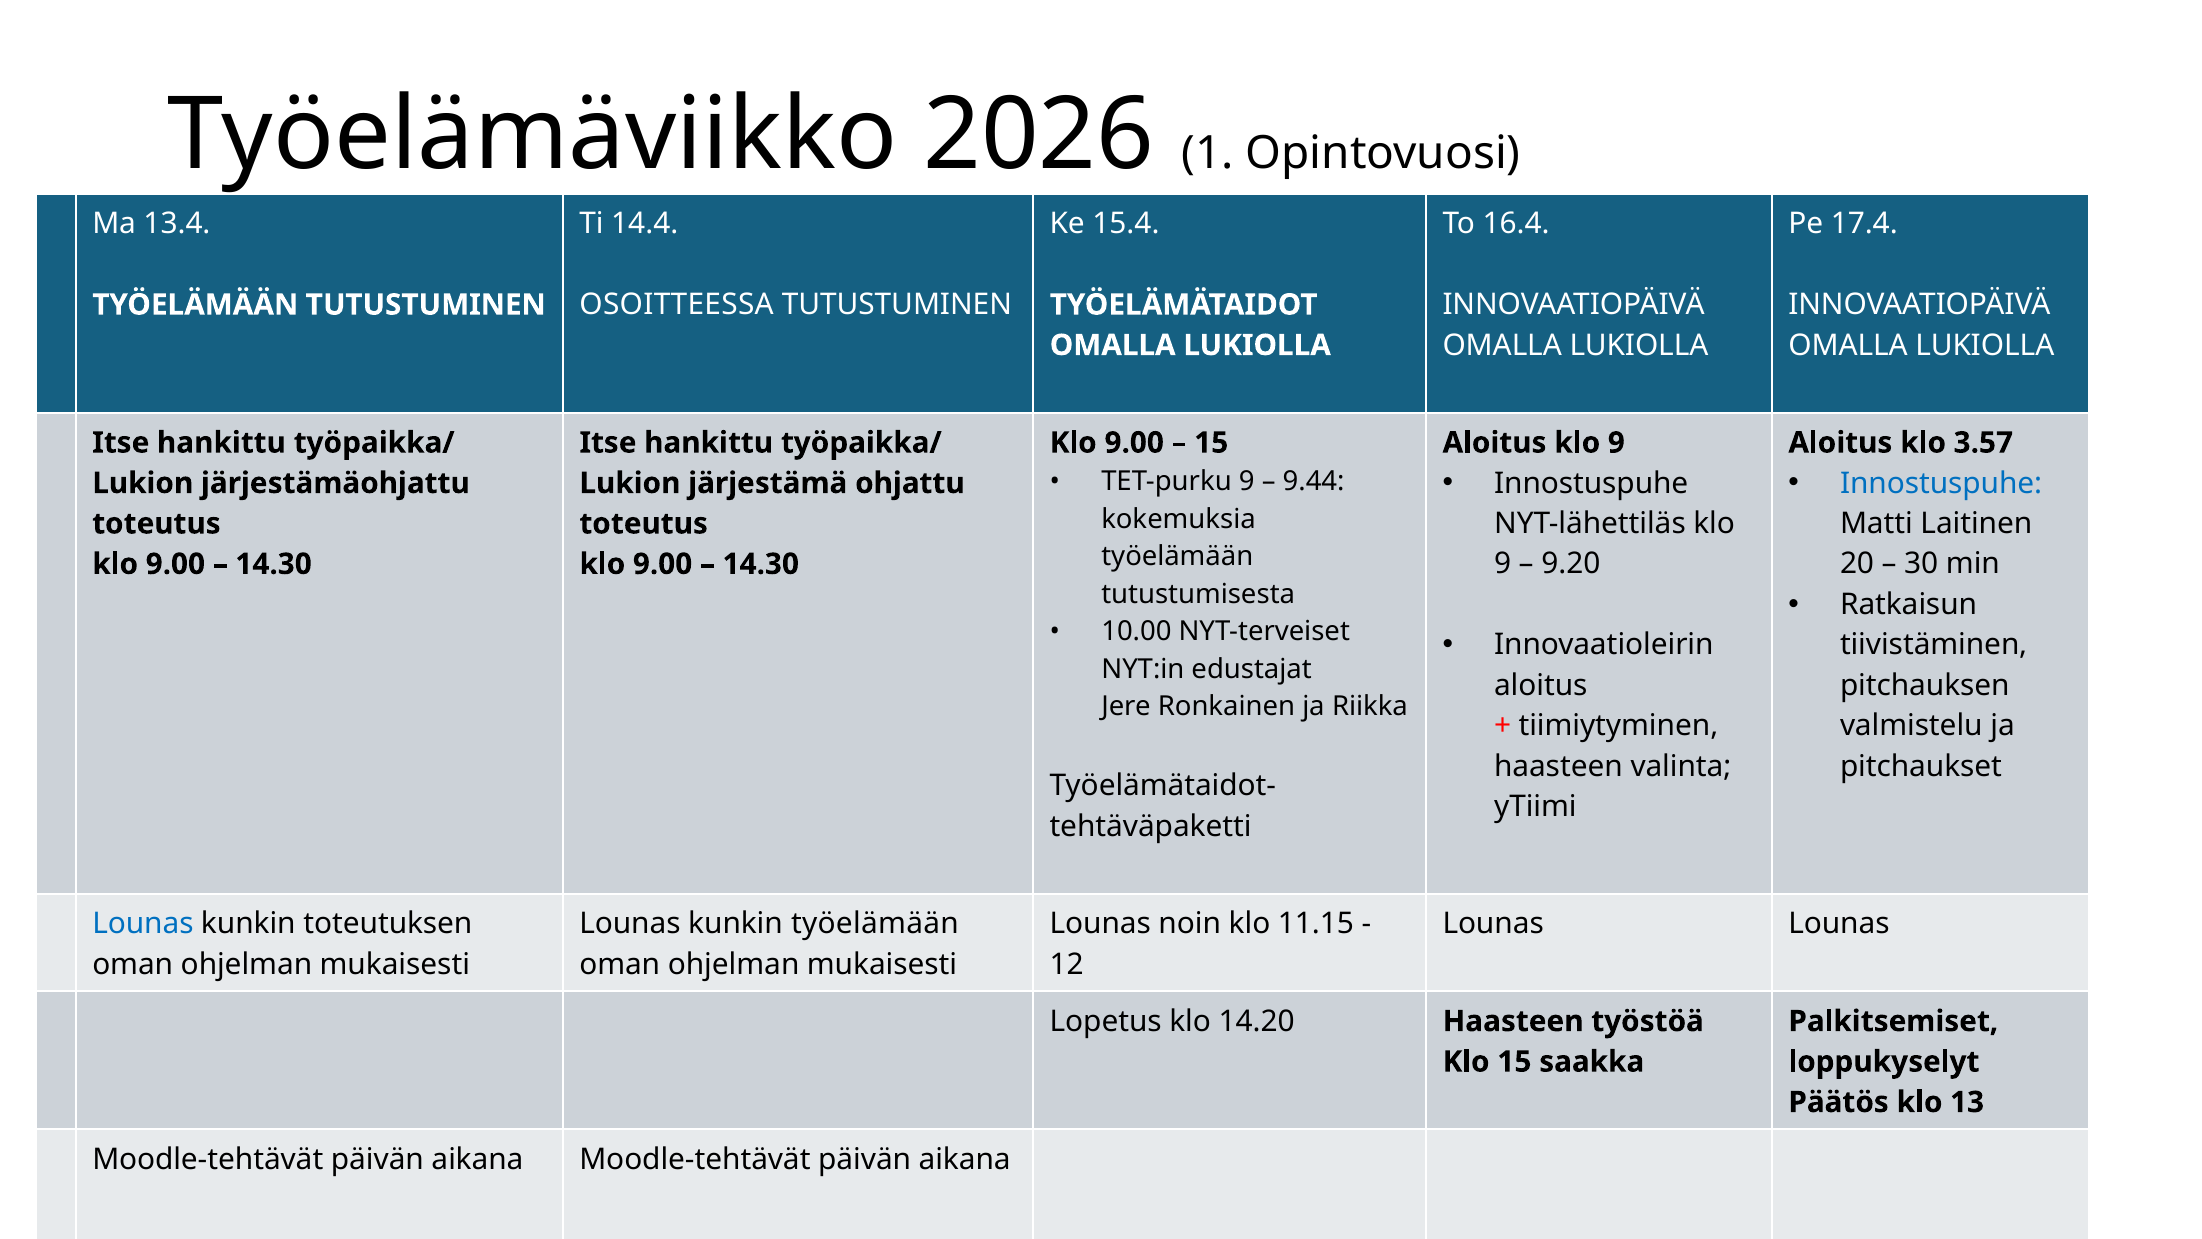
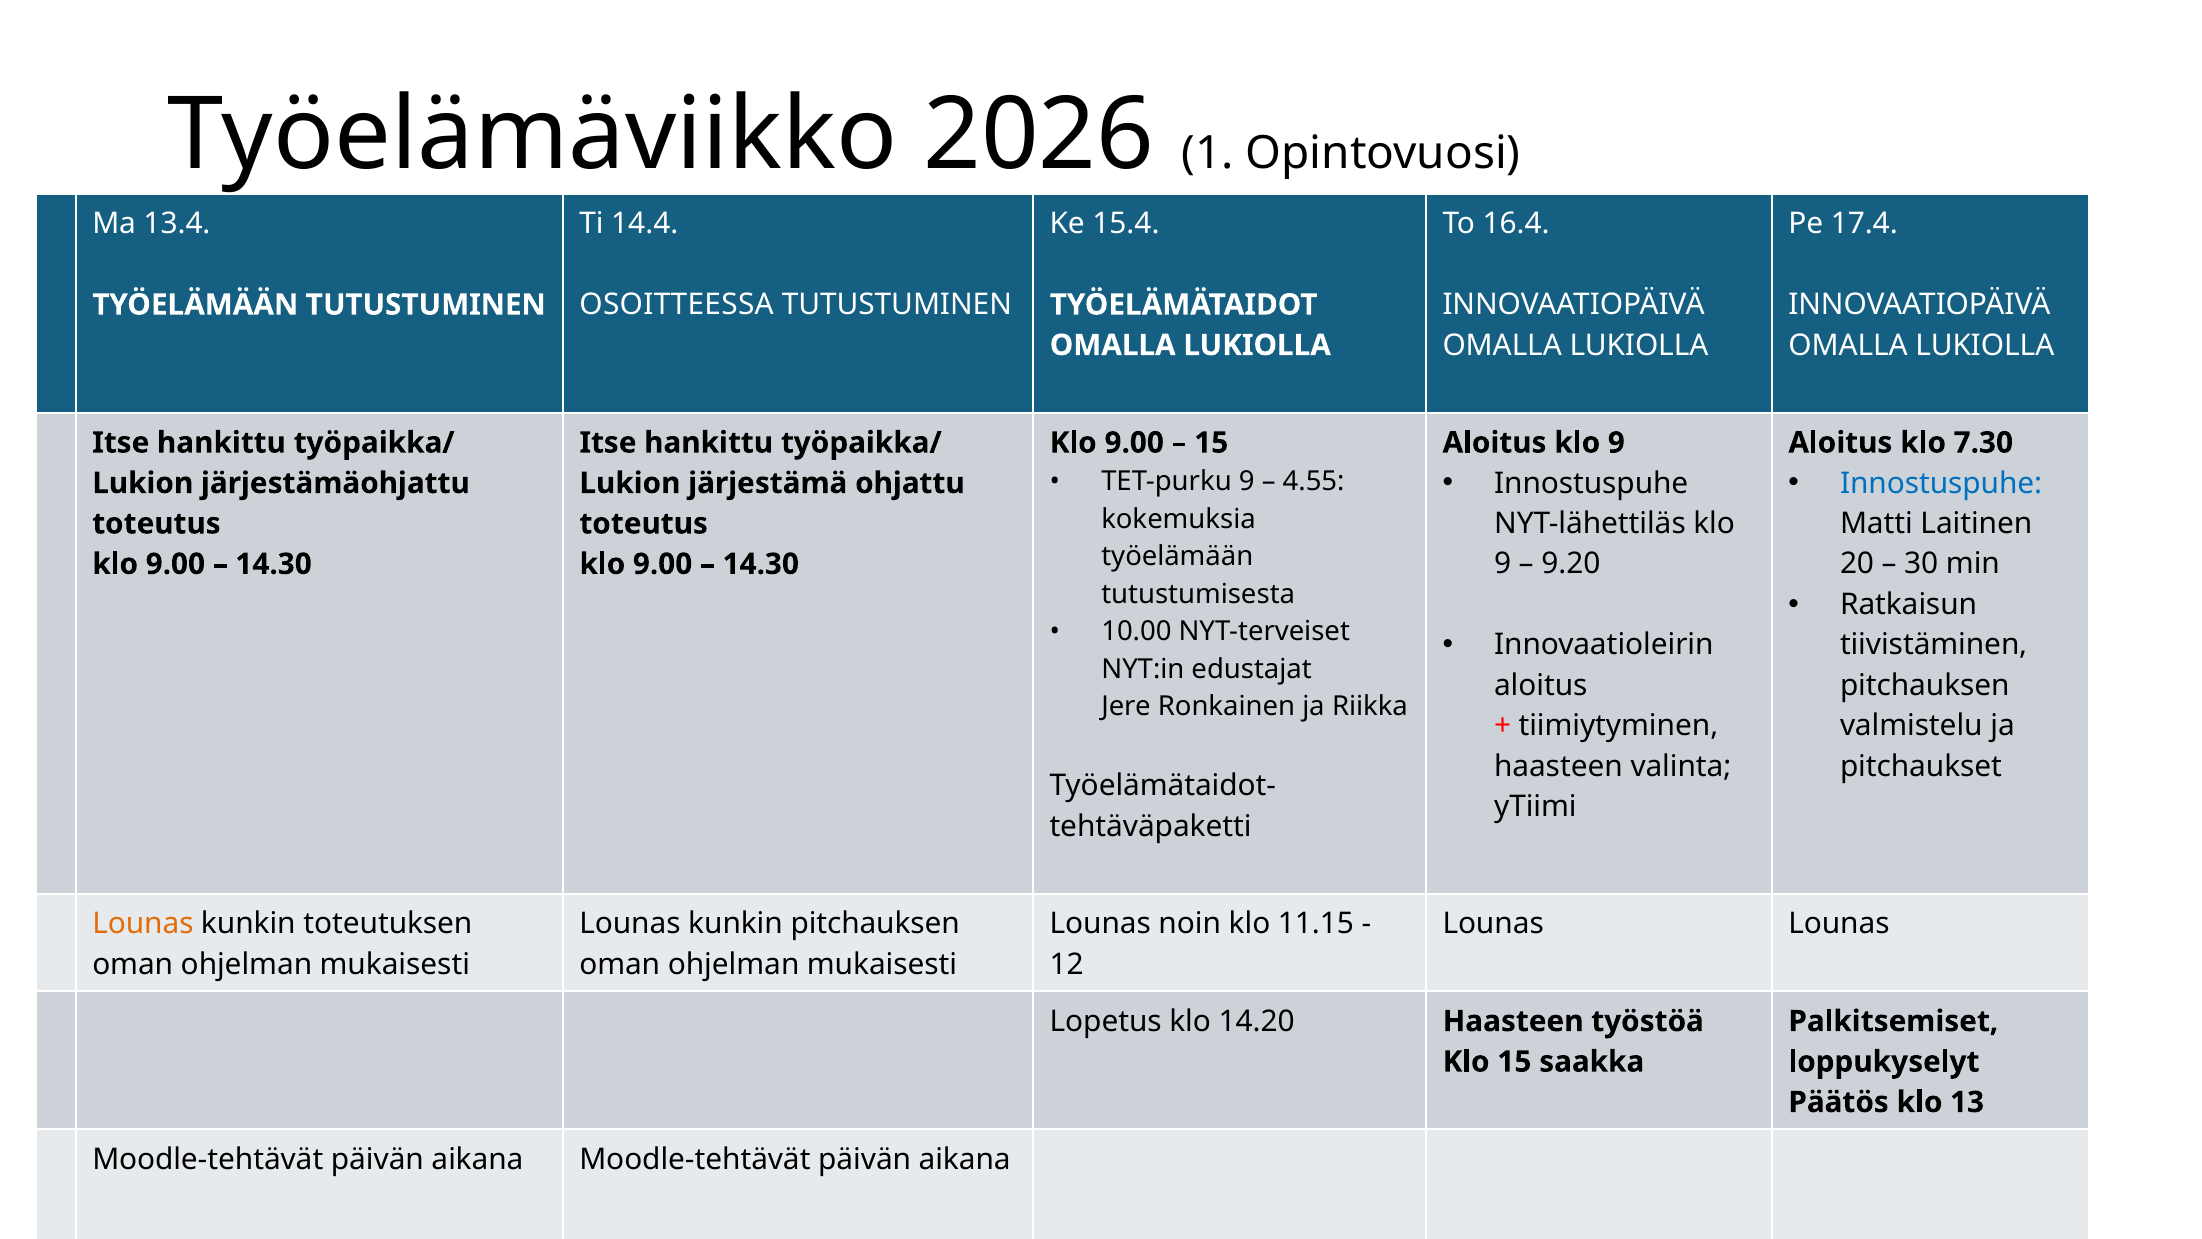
3.57: 3.57 -> 7.30
9.44: 9.44 -> 4.55
Lounas at (143, 924) colour: blue -> orange
kunkin työelämään: työelämään -> pitchauksen
